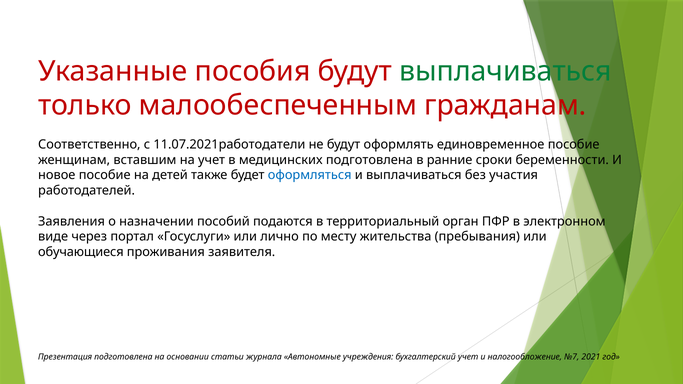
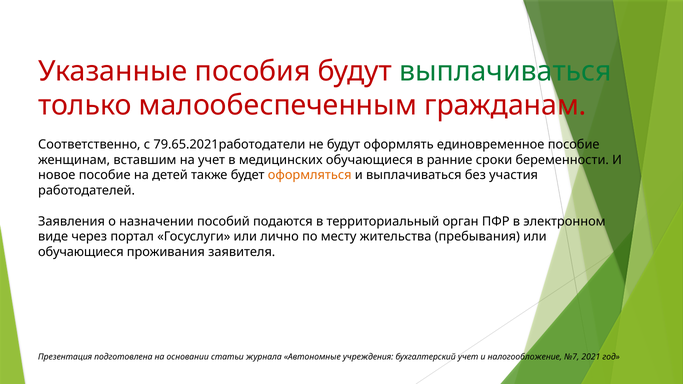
11.07.2021работодатели: 11.07.2021работодатели -> 79.65.2021работодатели
медицинских подготовлена: подготовлена -> обучающиеся
оформляться colour: blue -> orange
